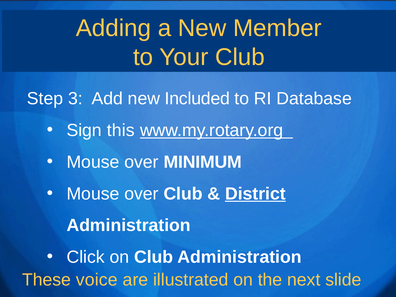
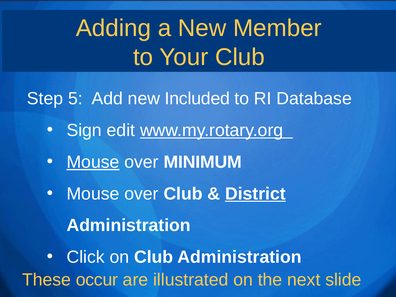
3: 3 -> 5
this: this -> edit
Mouse at (93, 162) underline: none -> present
voice: voice -> occur
